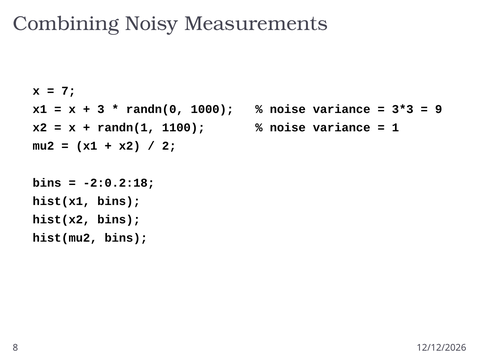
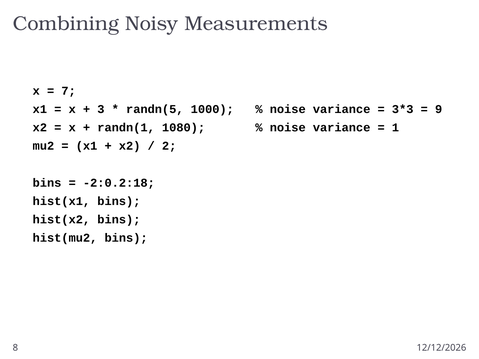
randn(0: randn(0 -> randn(5
1100: 1100 -> 1080
